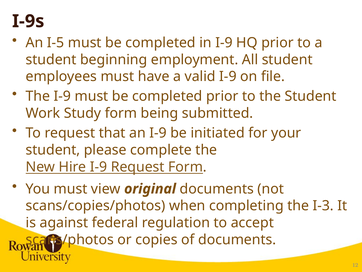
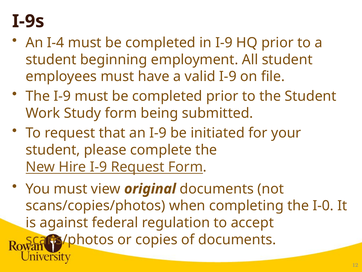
I-5: I-5 -> I-4
I-3: I-3 -> I-0
